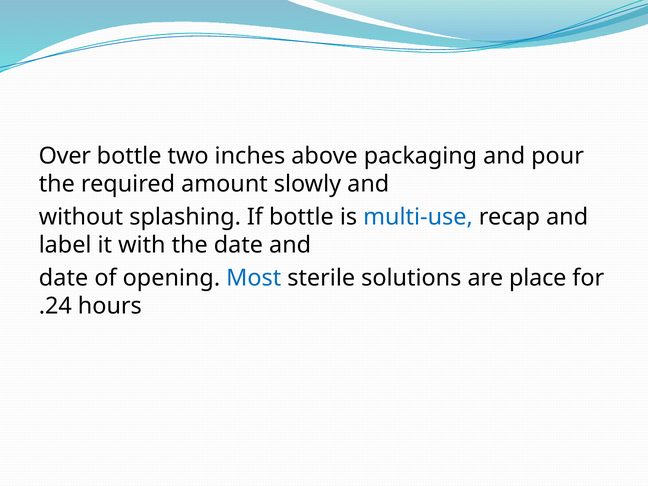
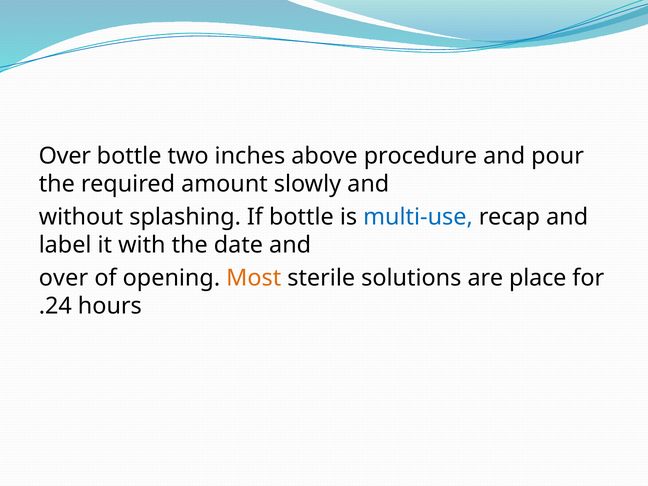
packaging: packaging -> procedure
date at (64, 278): date -> over
Most colour: blue -> orange
